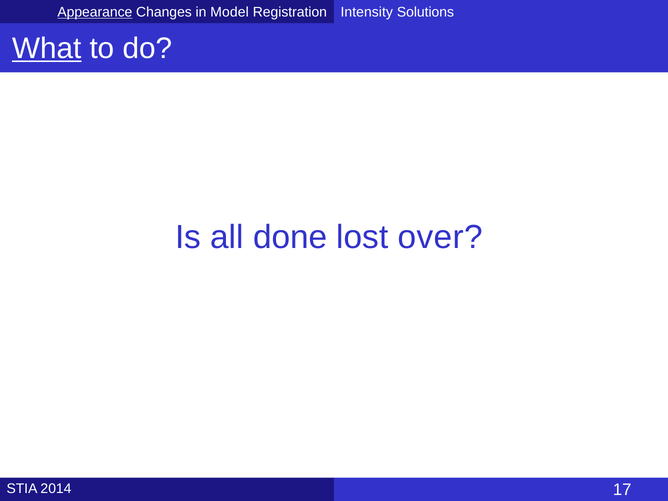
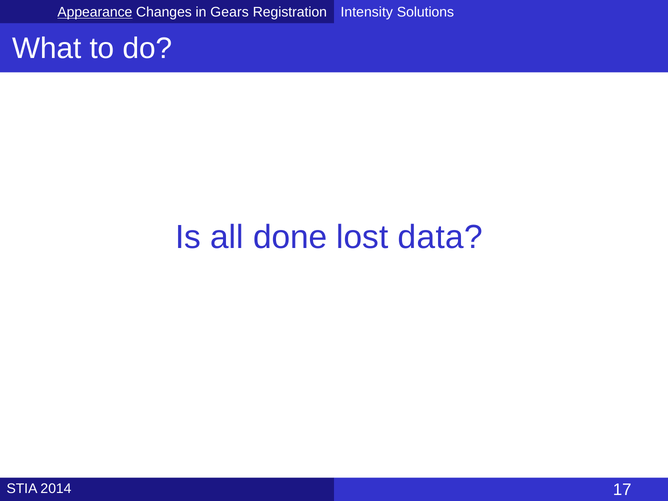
Model: Model -> Gears
What underline: present -> none
over: over -> data
